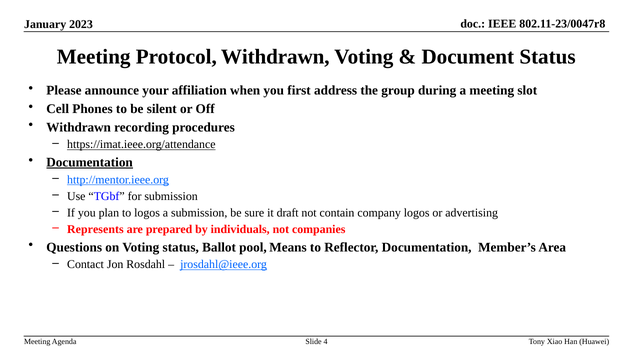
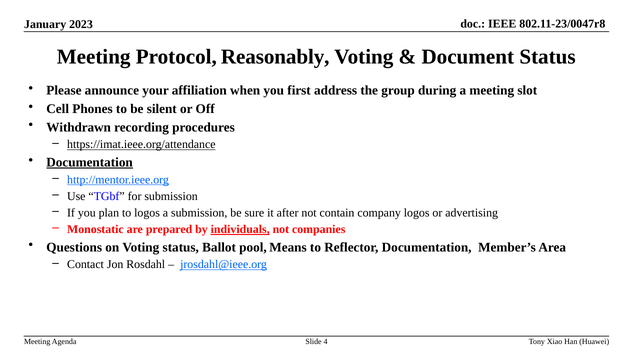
Protocol Withdrawn: Withdrawn -> Reasonably
draft: draft -> after
Represents: Represents -> Monostatic
individuals underline: none -> present
